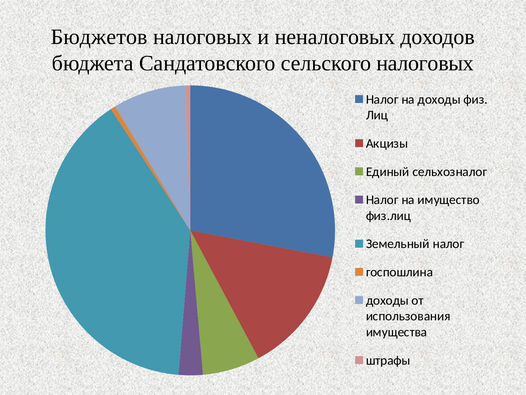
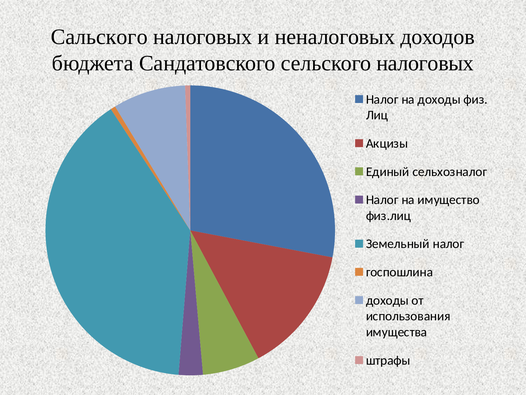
Бюджетов: Бюджетов -> Сальского
